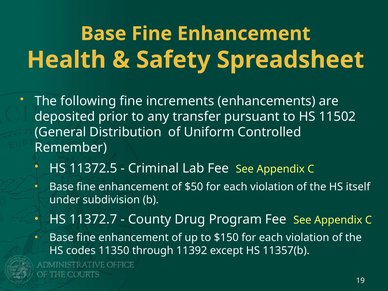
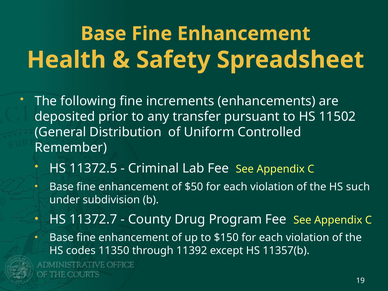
itself: itself -> such
